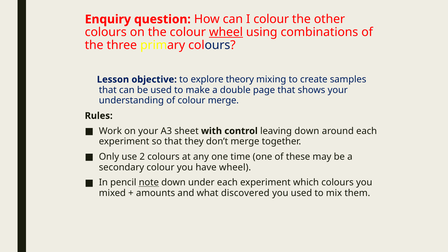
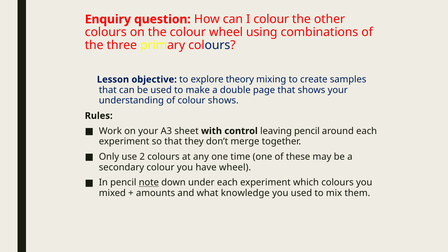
wheel at (226, 32) underline: present -> none
colour merge: merge -> shows
leaving down: down -> pencil
discovered: discovered -> knowledge
